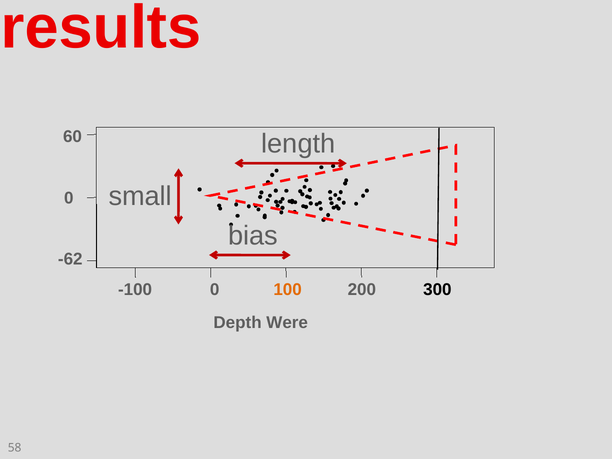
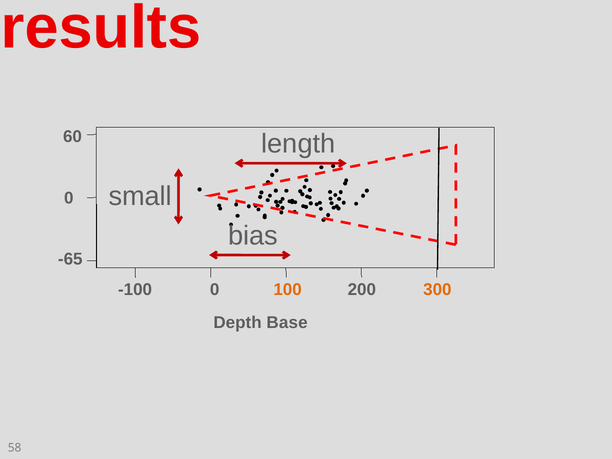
-62: -62 -> -65
300 colour: black -> orange
Were: Were -> Base
